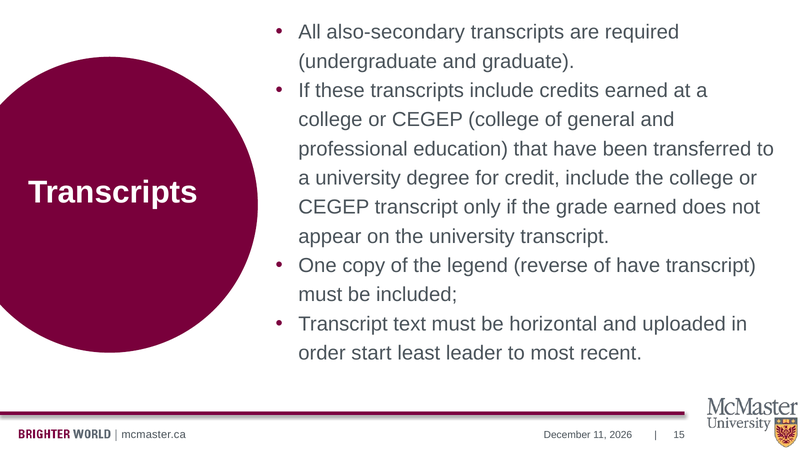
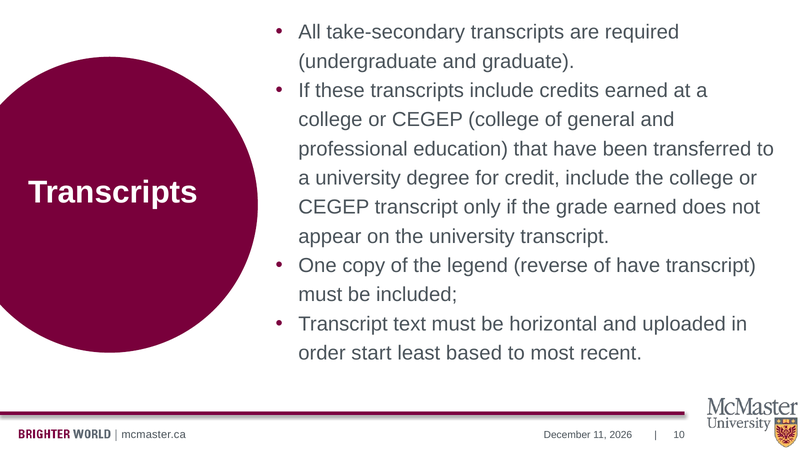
also-secondary: also-secondary -> take-secondary
leader: leader -> based
15: 15 -> 10
